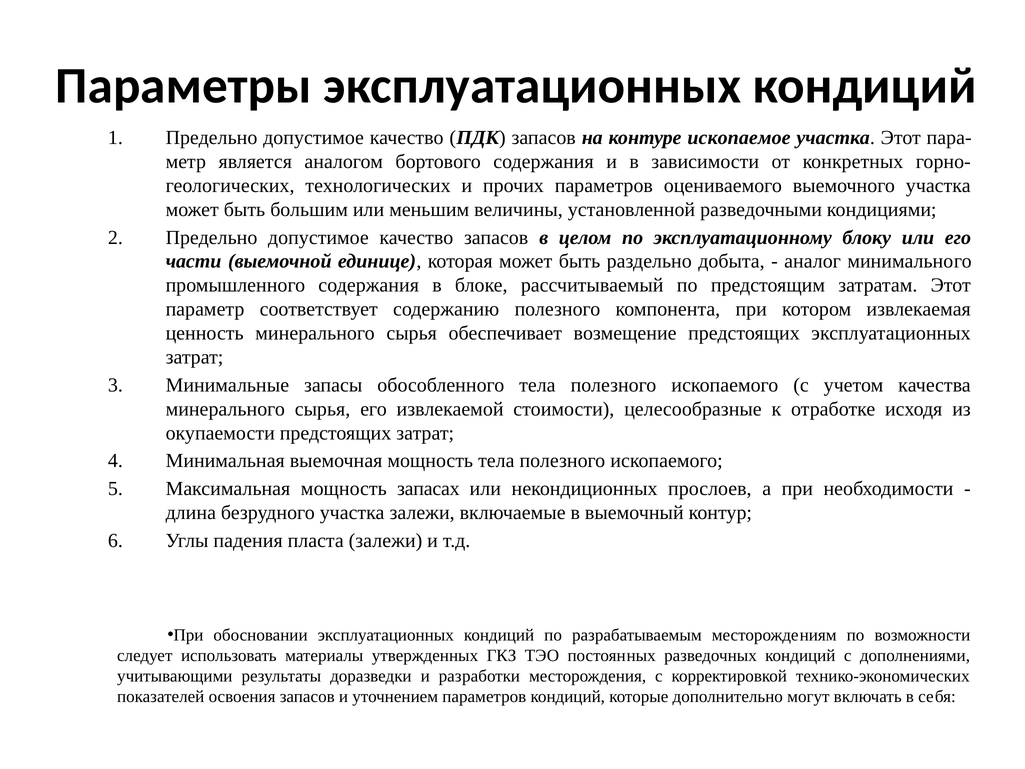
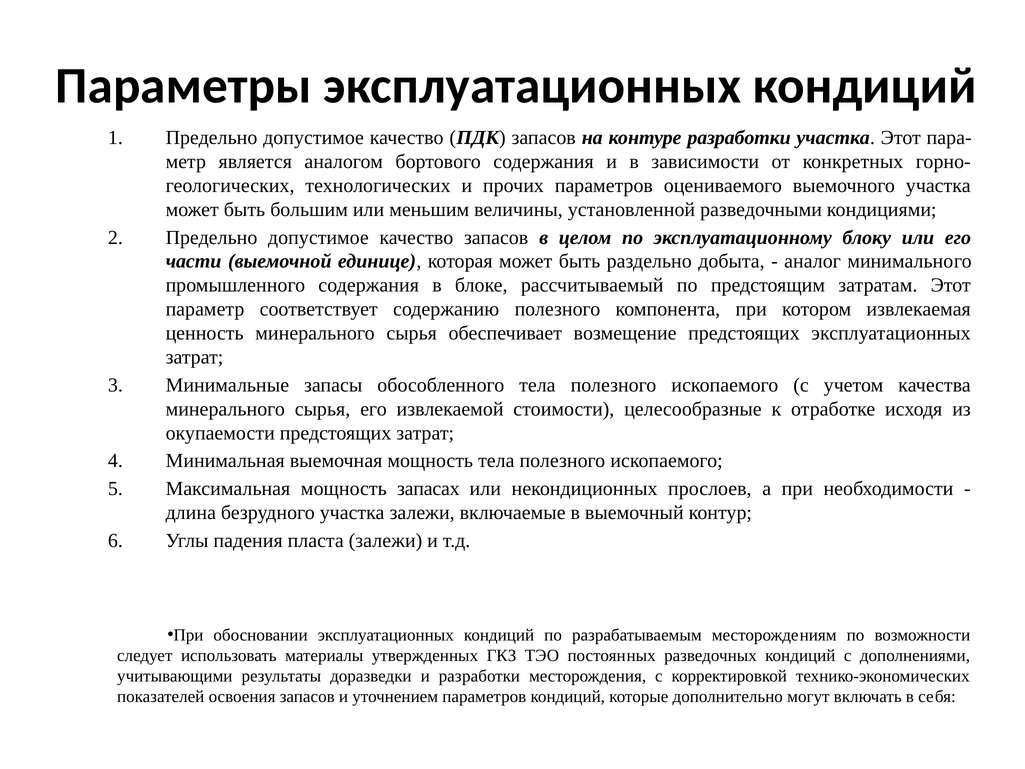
ископаемое: ископаемое -> разработки
